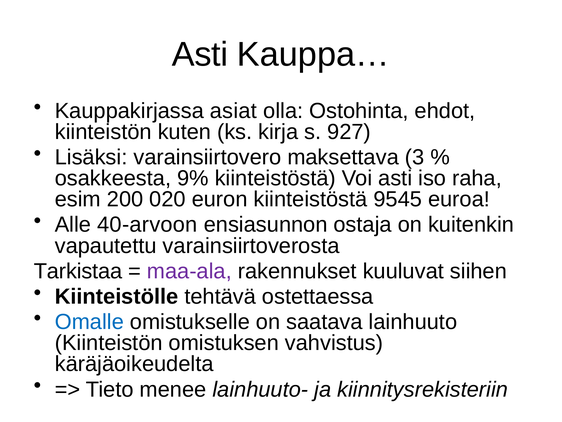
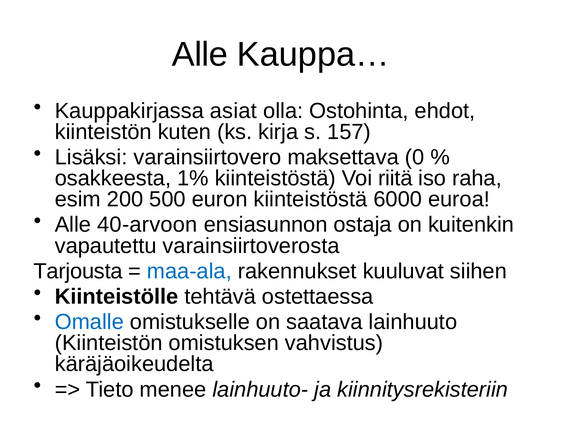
Asti at (200, 54): Asti -> Alle
927: 927 -> 157
3: 3 -> 0
9%: 9% -> 1%
Voi asti: asti -> riitä
020: 020 -> 500
9545: 9545 -> 6000
Tarkistaa: Tarkistaa -> Tarjousta
maa-ala colour: purple -> blue
